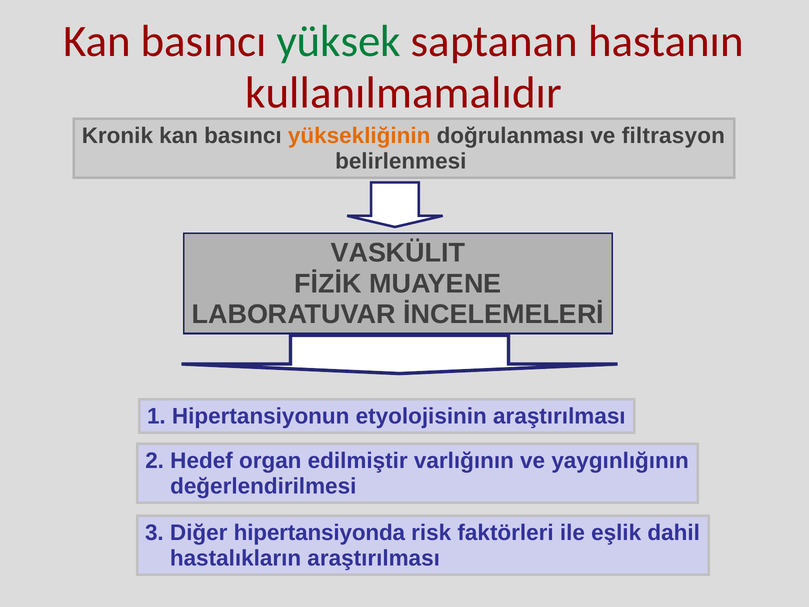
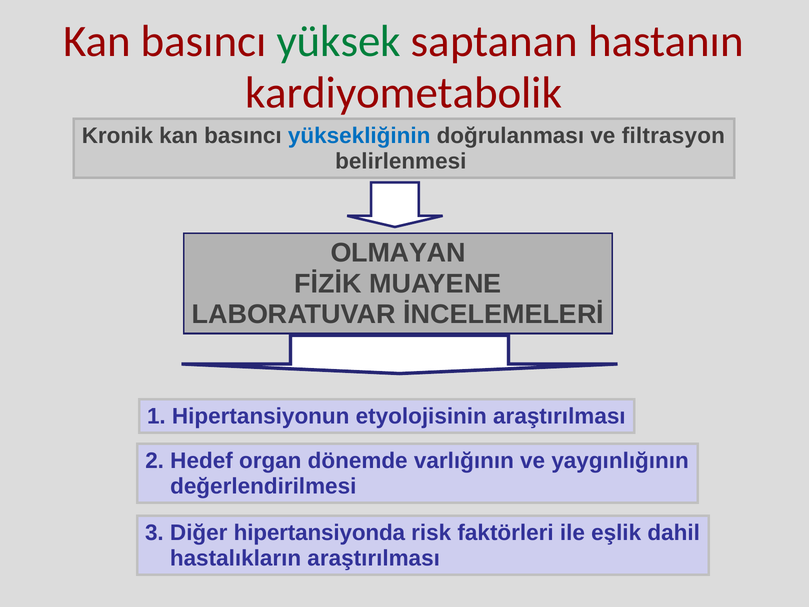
kullanılmamalıdır: kullanılmamalıdır -> kardiyometabolik
yüksekliğinin colour: orange -> blue
VASKÜLIT: VASKÜLIT -> OLMAYAN
edilmiştir: edilmiştir -> dönemde
